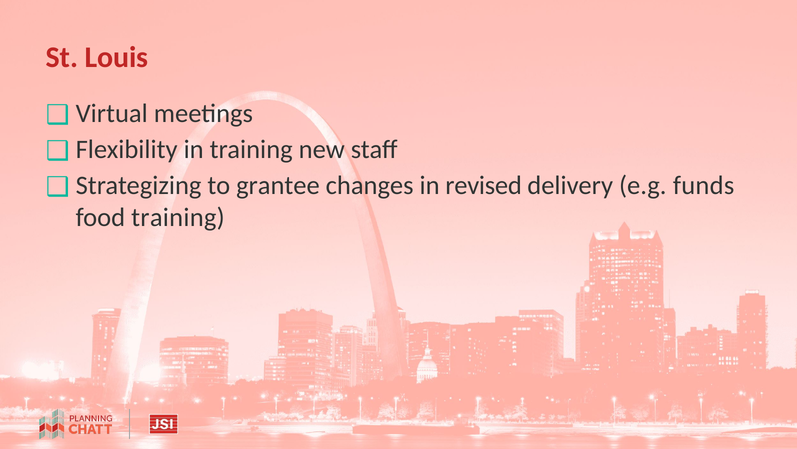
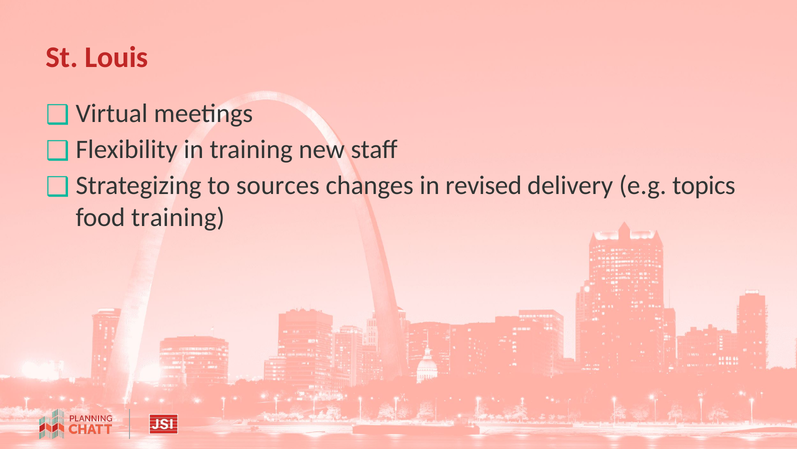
grantee: grantee -> sources
funds: funds -> topics
